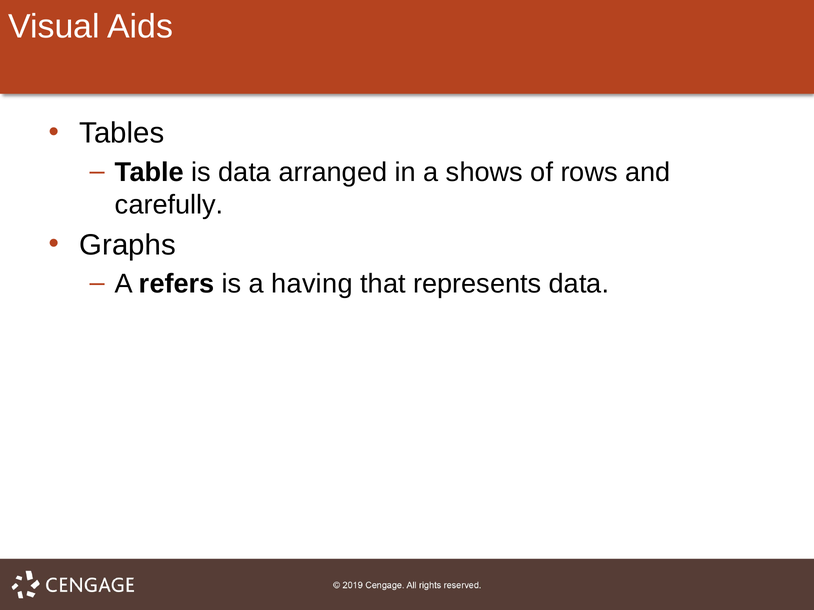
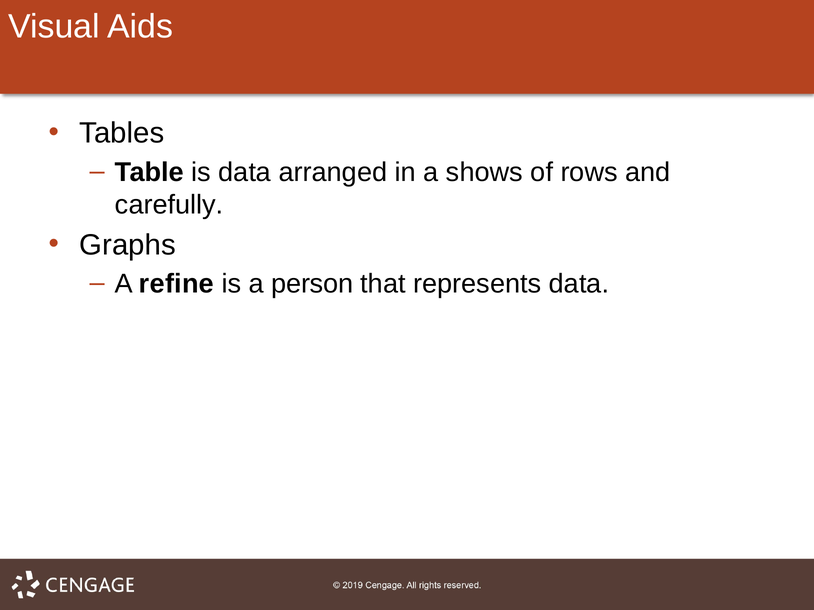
refers: refers -> refine
having: having -> person
